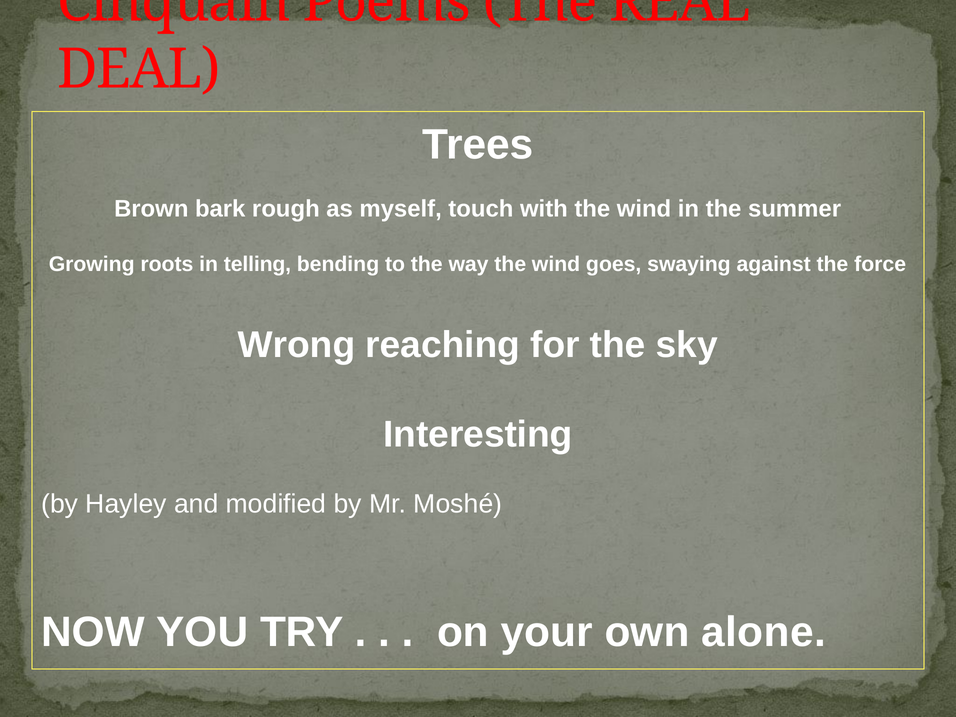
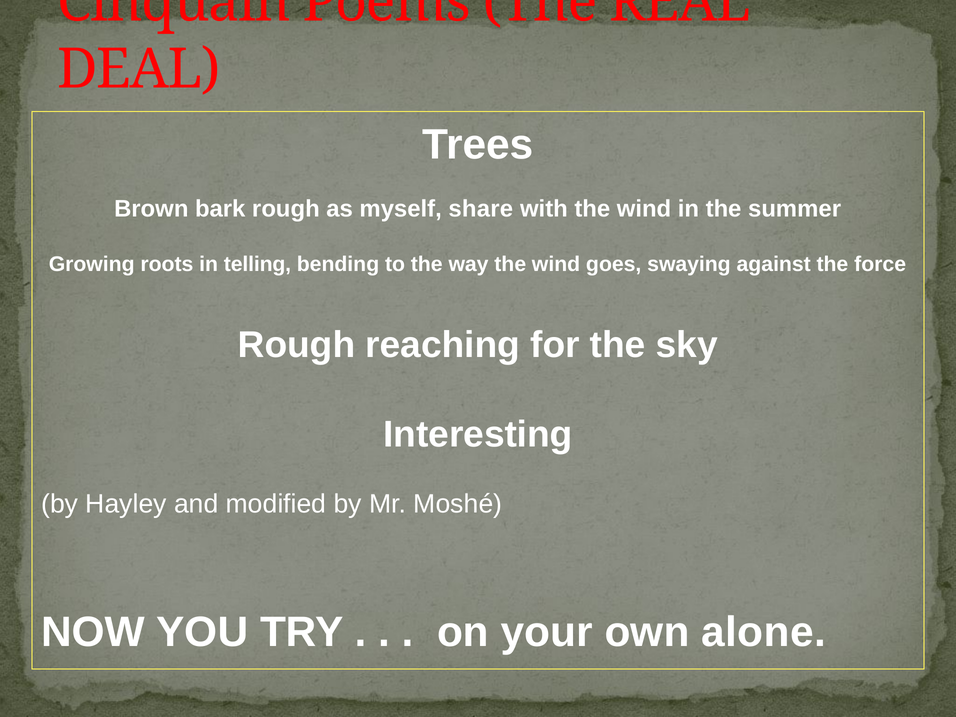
touch: touch -> share
Wrong at (296, 345): Wrong -> Rough
